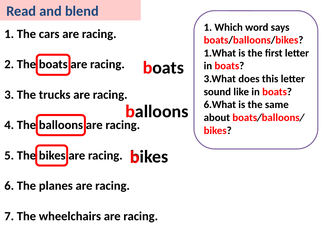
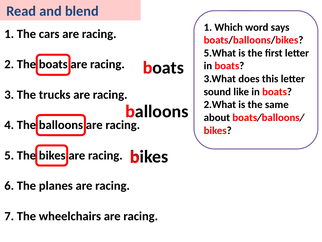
1.What: 1.What -> 5.What
6.What: 6.What -> 2.What
